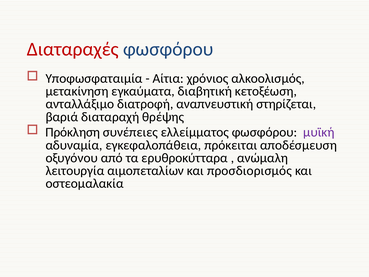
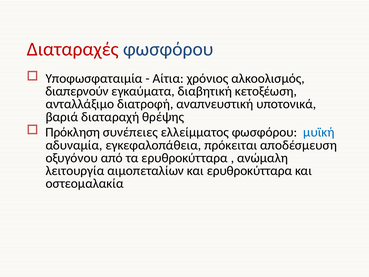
μετακίνηση: μετακίνηση -> διαπερνούν
στηρίζεται: στηρίζεται -> υποτονικά
μυϊκή colour: purple -> blue
και προσδιορισμός: προσδιορισμός -> ερυθροκύτταρα
